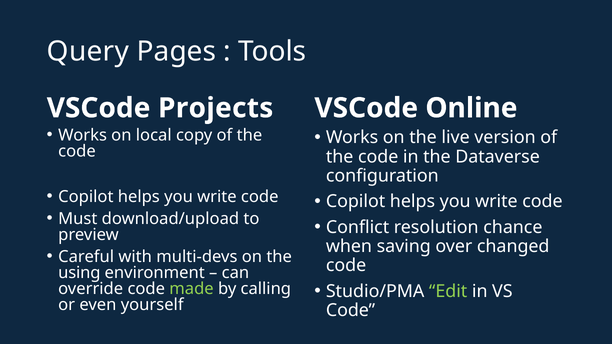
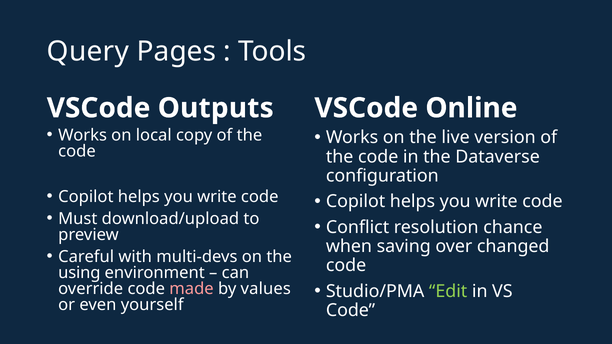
Projects: Projects -> Outputs
made colour: light green -> pink
calling: calling -> values
